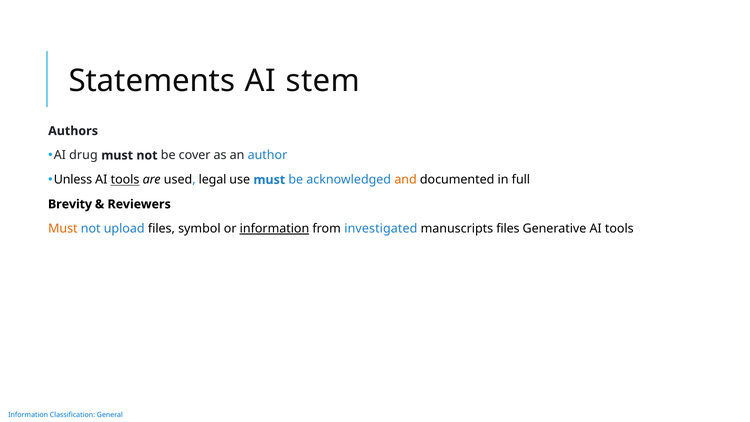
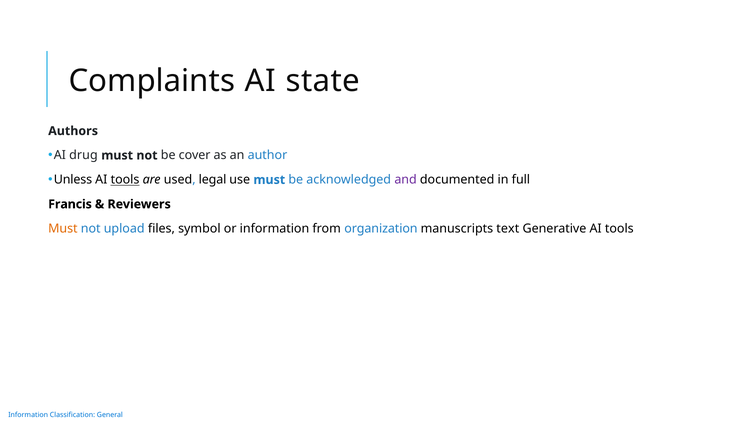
Statements: Statements -> Complaints
stem: stem -> state
and colour: orange -> purple
Brevity: Brevity -> Francis
information at (274, 229) underline: present -> none
investigated: investigated -> organization
manuscripts files: files -> text
